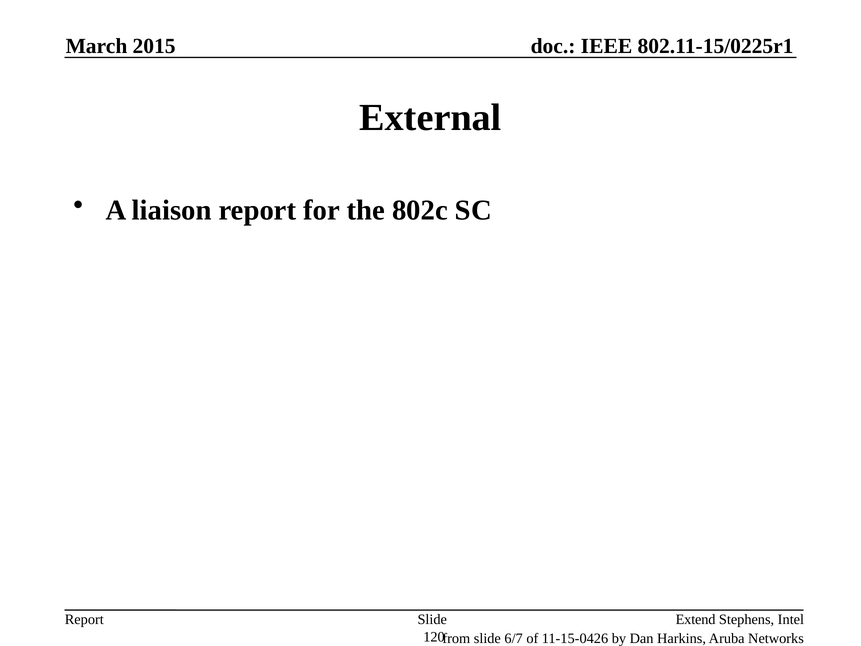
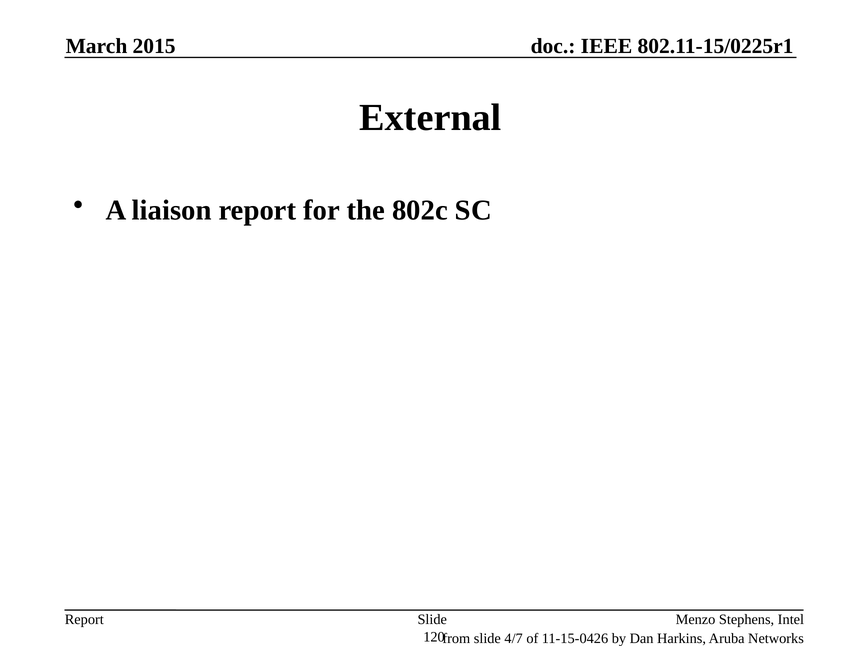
Extend: Extend -> Menzo
6/7: 6/7 -> 4/7
